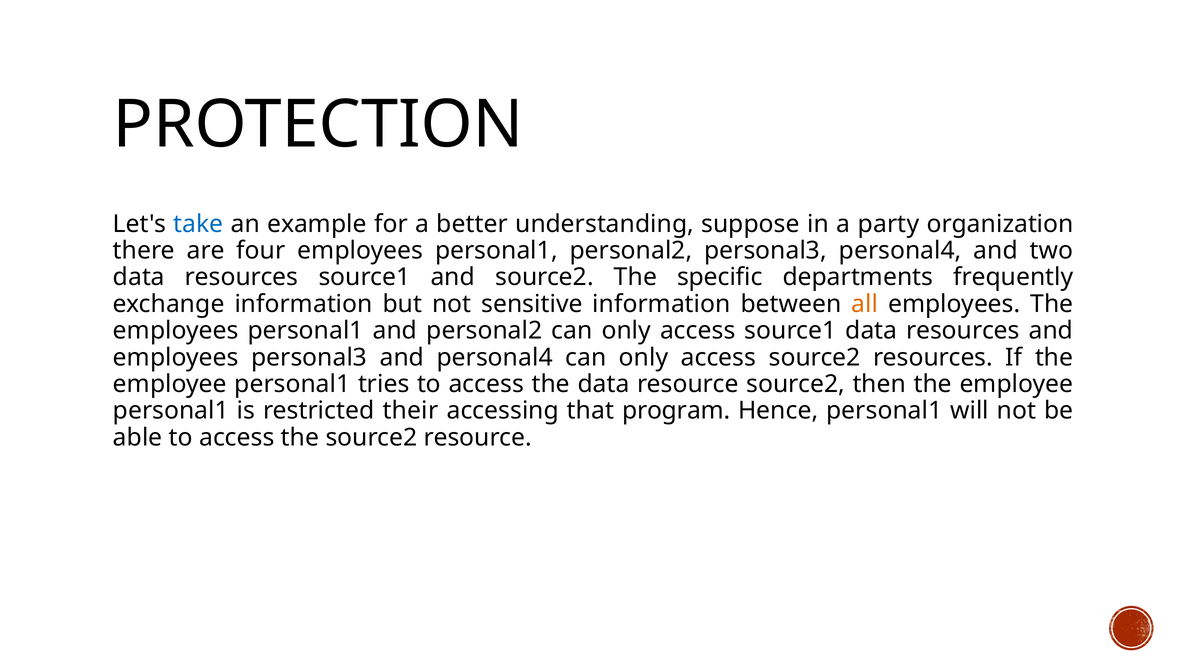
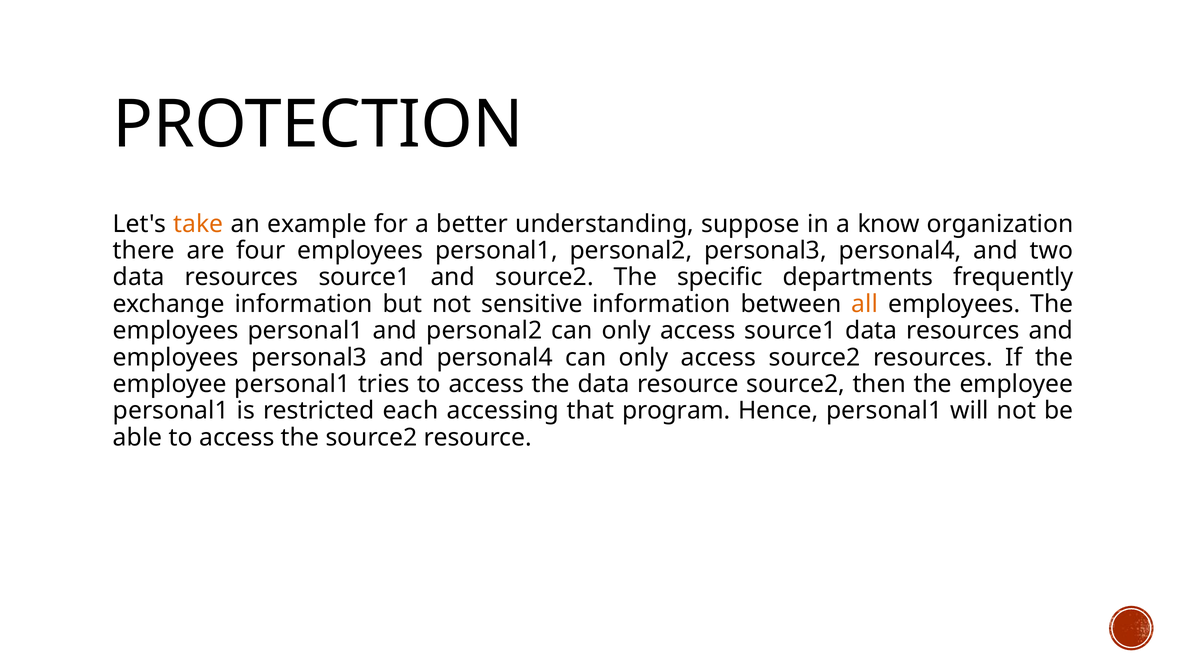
take colour: blue -> orange
party: party -> know
their: their -> each
